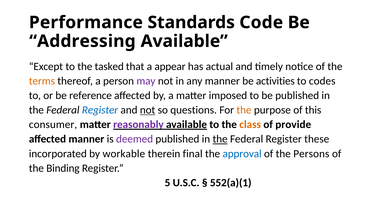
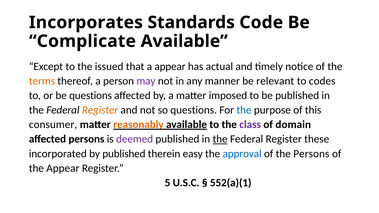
Performance: Performance -> Incorporates
Addressing: Addressing -> Complicate
tasked: tasked -> issued
activities: activities -> relevant
be reference: reference -> questions
Register at (100, 110) colour: blue -> orange
not at (148, 110) underline: present -> none
the at (244, 110) colour: orange -> blue
reasonably colour: purple -> orange
class colour: orange -> purple
provide: provide -> domain
affected manner: manner -> persons
by workable: workable -> published
final: final -> easy
the Binding: Binding -> Appear
